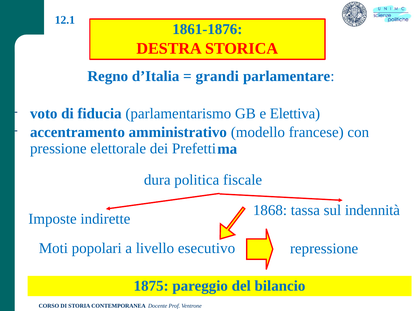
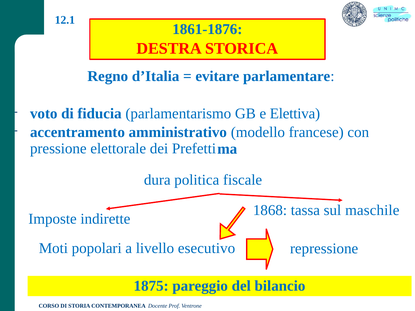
grandi: grandi -> evitare
indennità: indennità -> maschile
